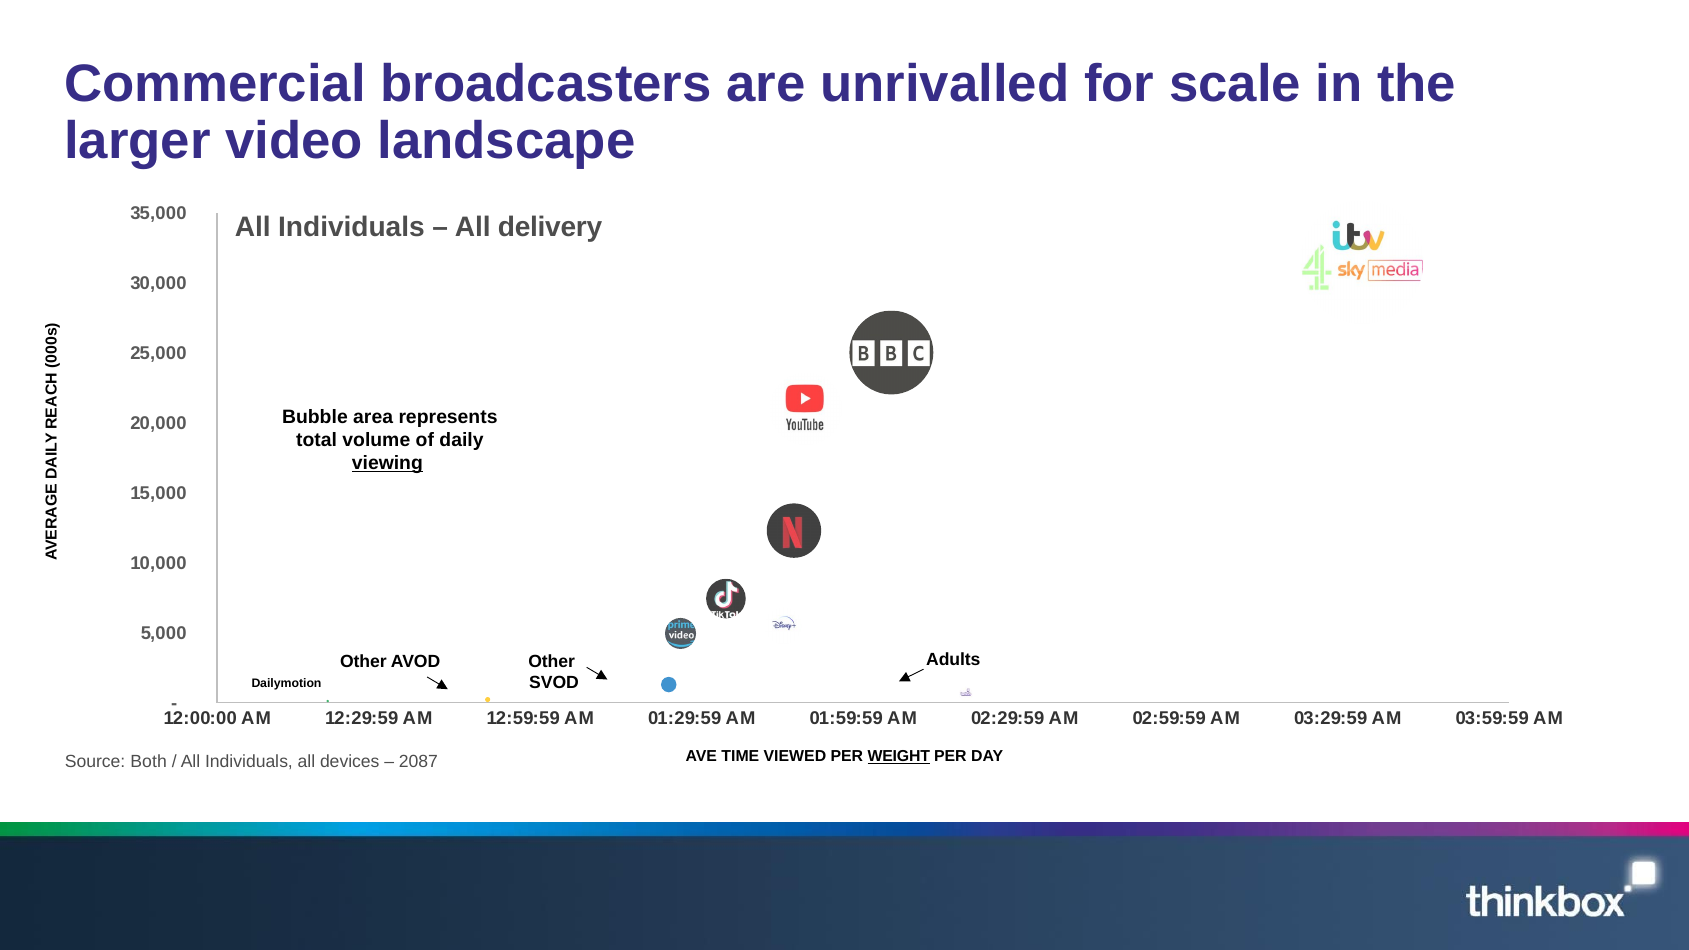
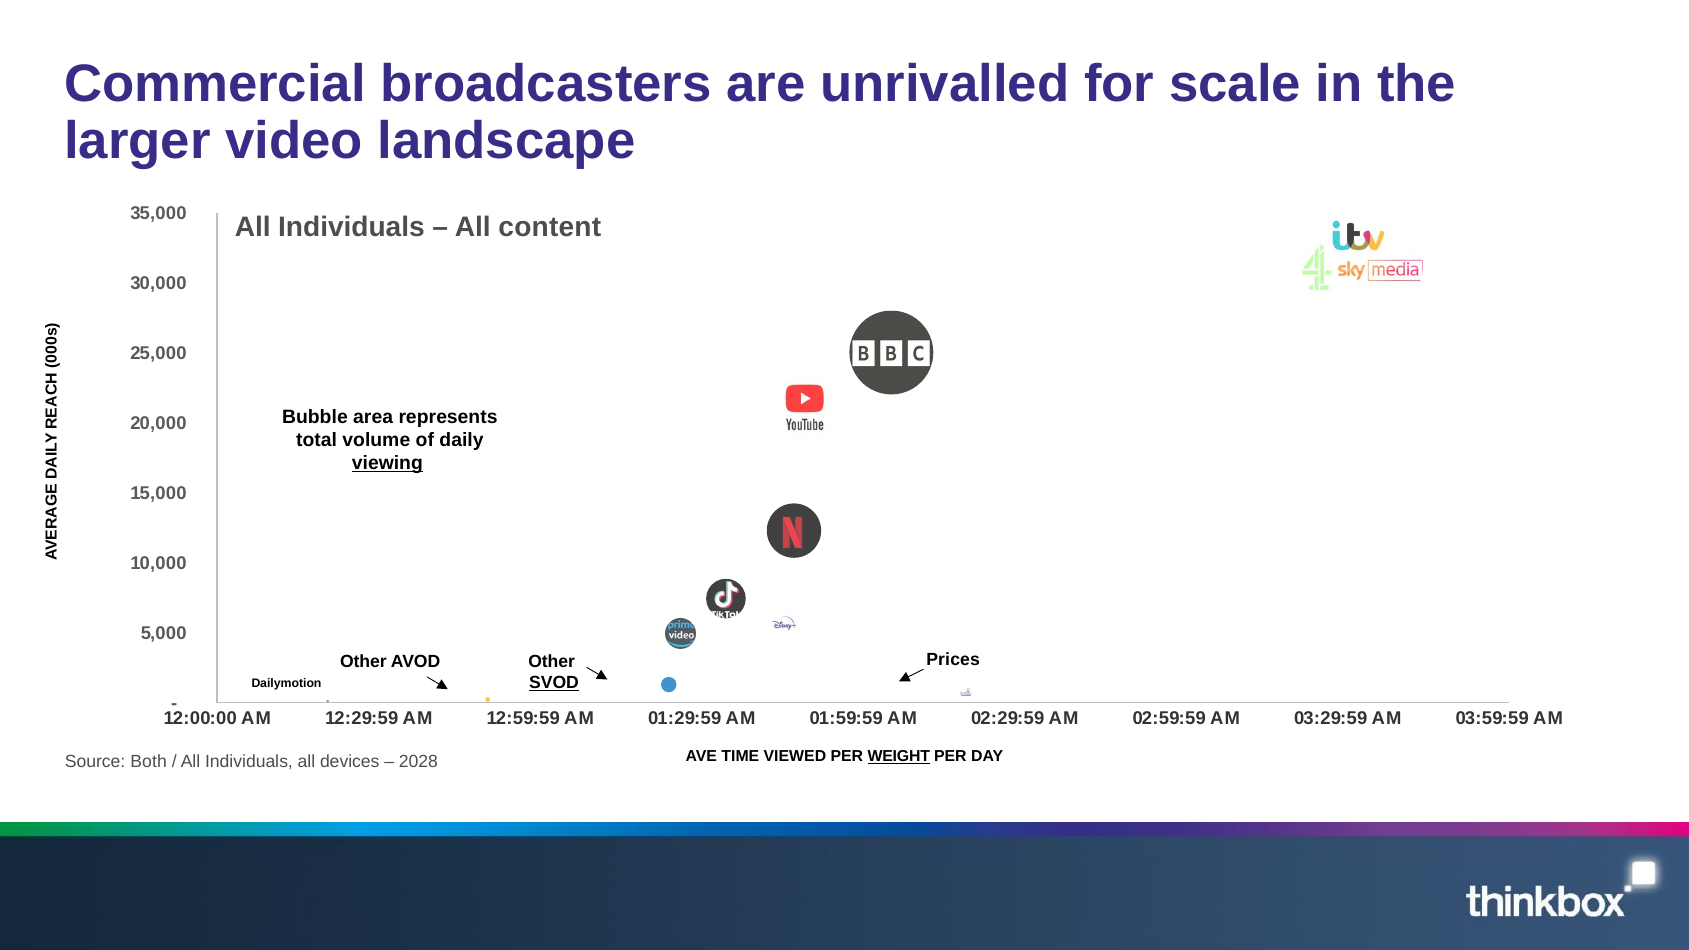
delivery: delivery -> content
Adults: Adults -> Prices
SVOD underline: none -> present
2087: 2087 -> 2028
